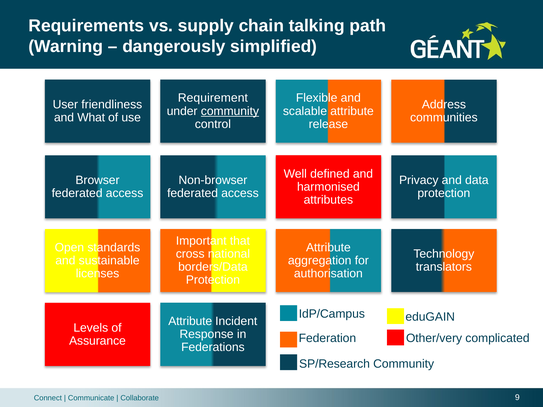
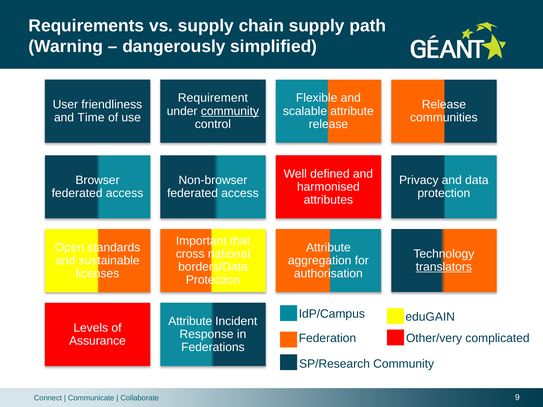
chain talking: talking -> supply
Address at (444, 105): Address -> Release
What: What -> Time
translators underline: none -> present
